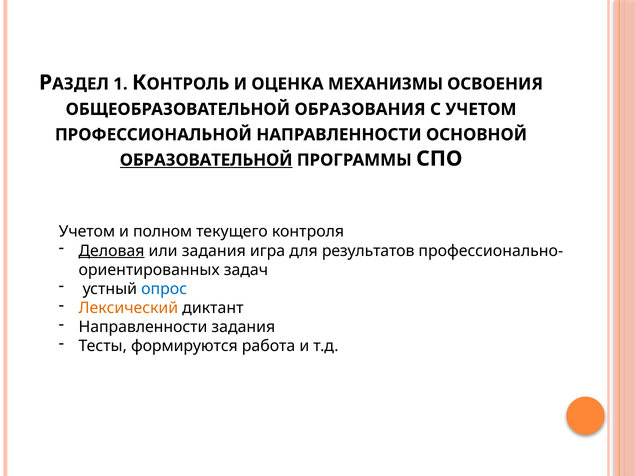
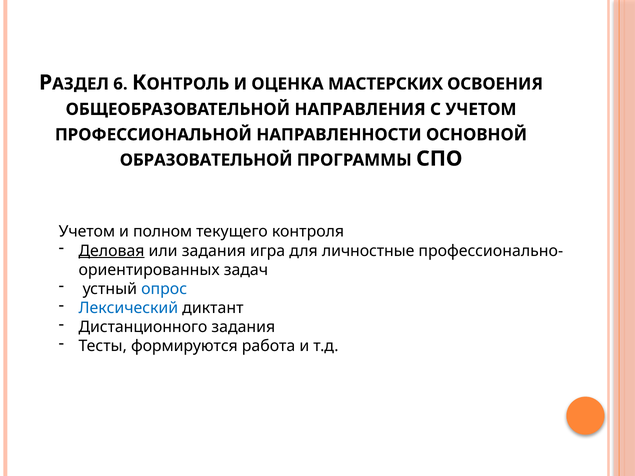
1: 1 -> 6
МЕХАНИЗМЫ: МЕХАНИЗМЫ -> МАСТЕРСКИХ
ОБРАЗОВАНИЯ: ОБРАЗОВАНИЯ -> НАПРАВЛЕНИЯ
ОБРАЗОВАТЕЛЬНОЙ underline: present -> none
результатов: результатов -> личностные
Лексический colour: orange -> blue
Направленности at (143, 327): Направленности -> Дистанционного
